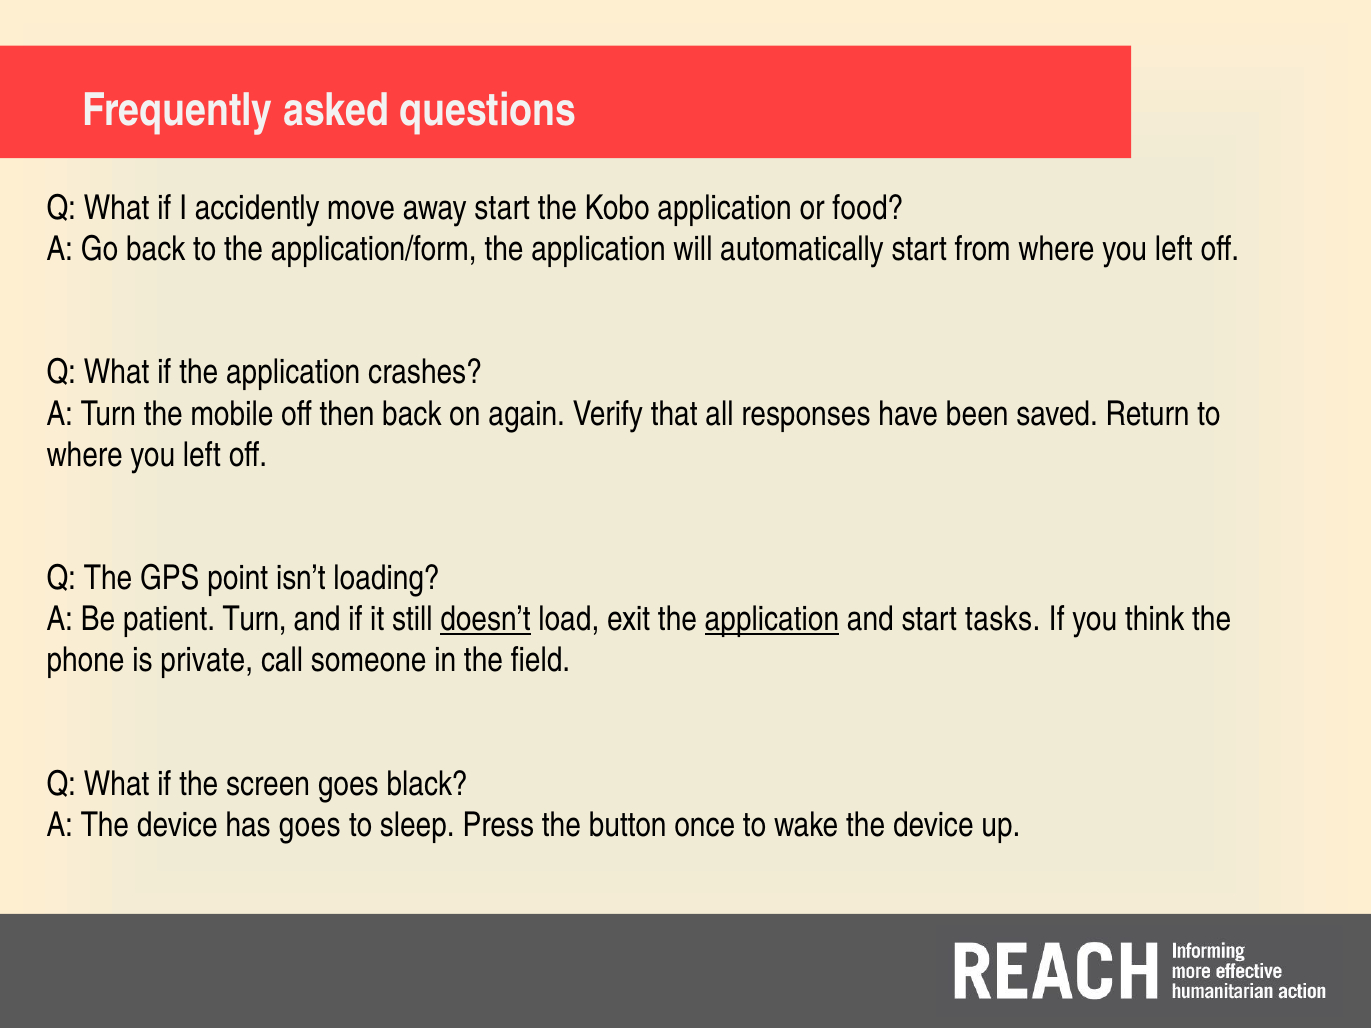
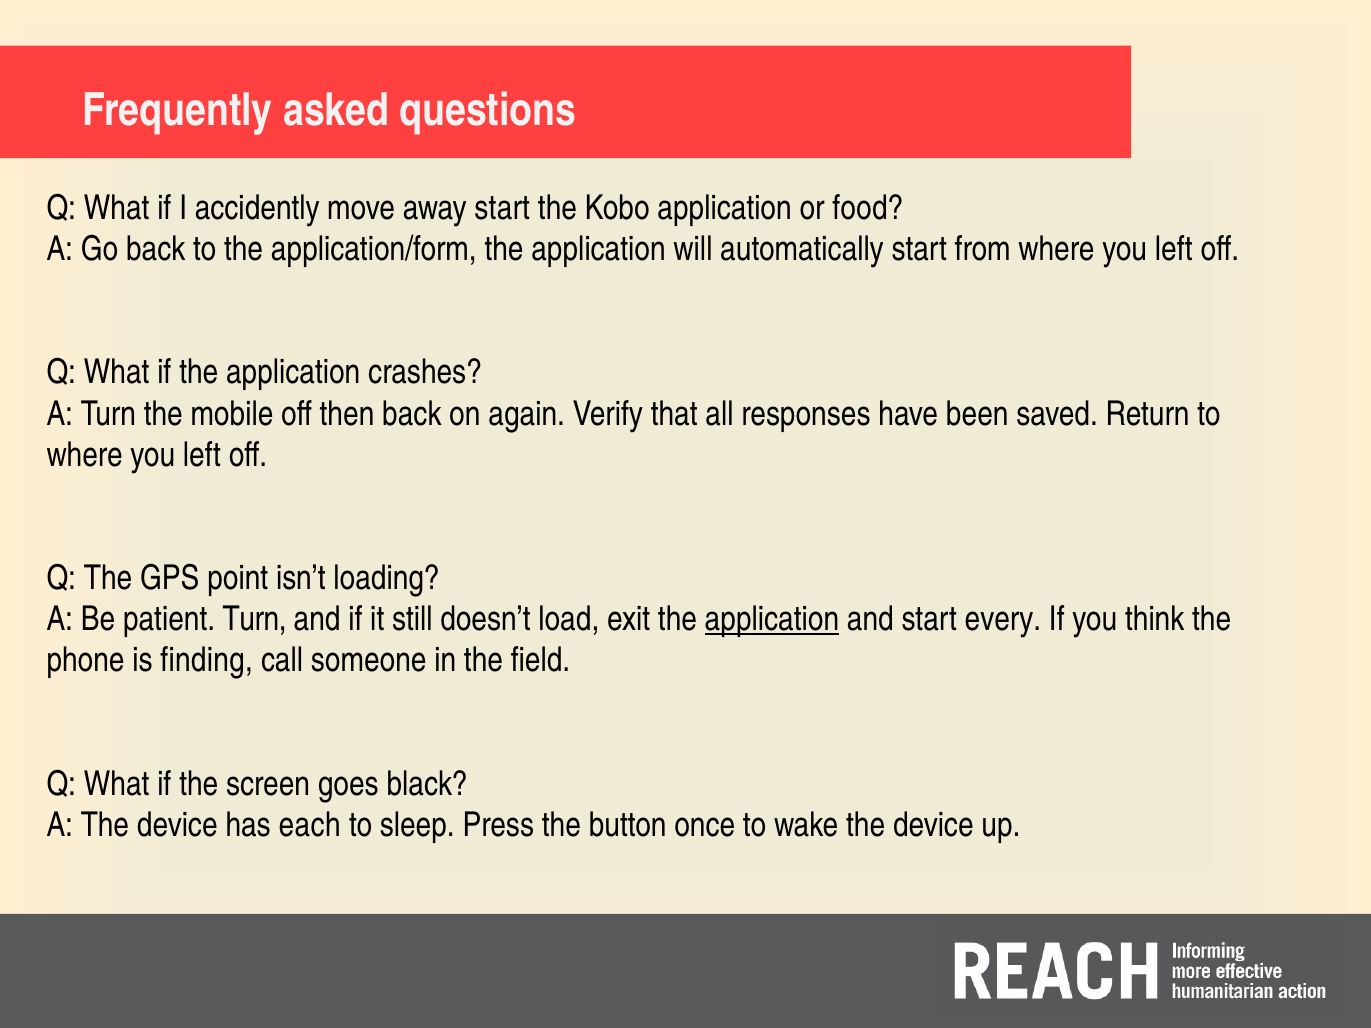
doesn’t underline: present -> none
tasks: tasks -> every
private: private -> finding
has goes: goes -> each
